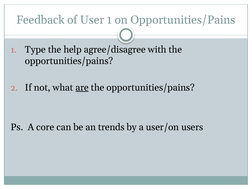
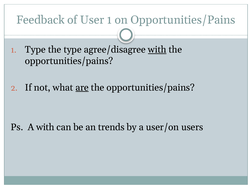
the help: help -> type
with at (157, 50) underline: none -> present
A core: core -> with
